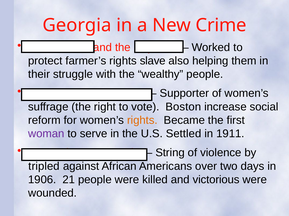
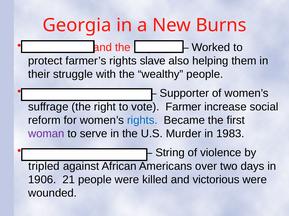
Crime: Crime -> Burns
Boston: Boston -> Farmer
rights at (142, 121) colour: orange -> blue
Settled: Settled -> Murder
1911: 1911 -> 1983
